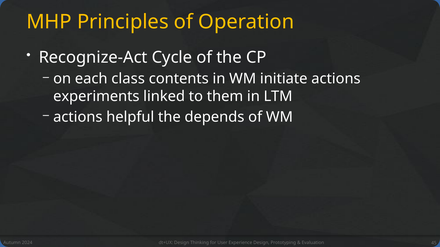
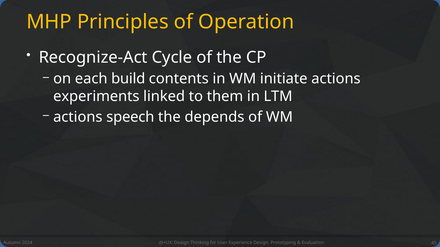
class: class -> build
helpful: helpful -> speech
